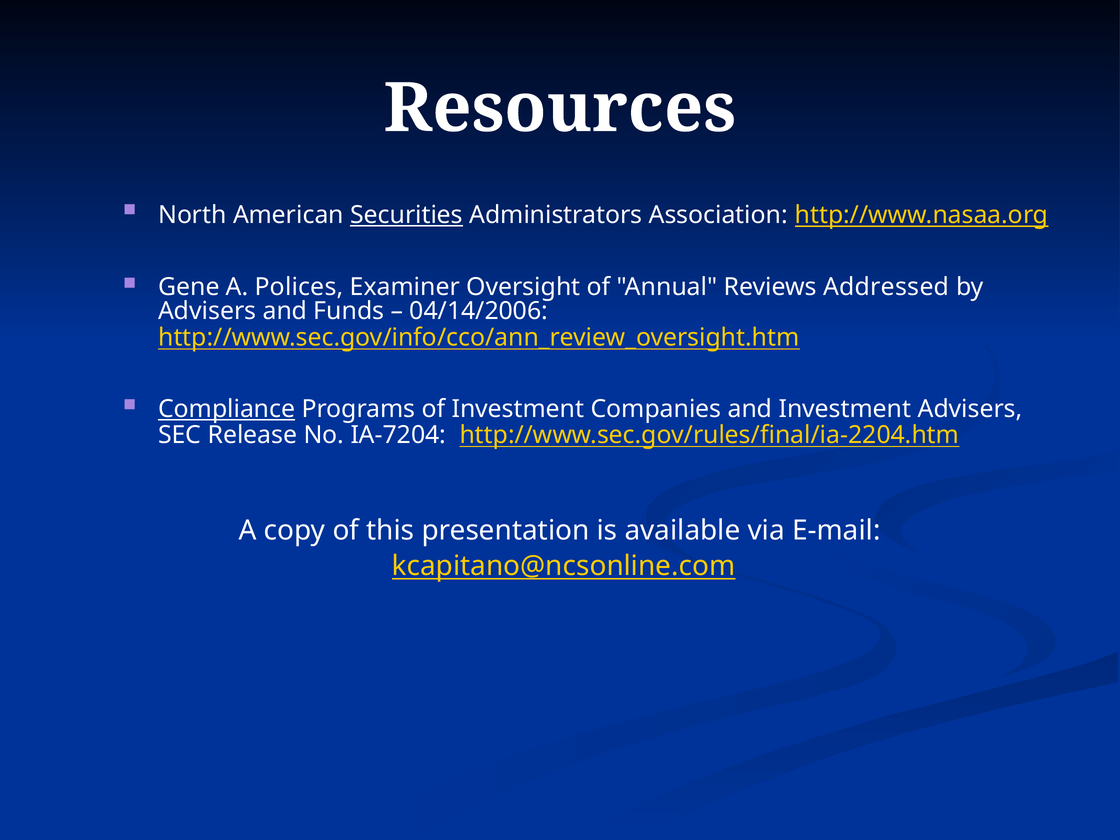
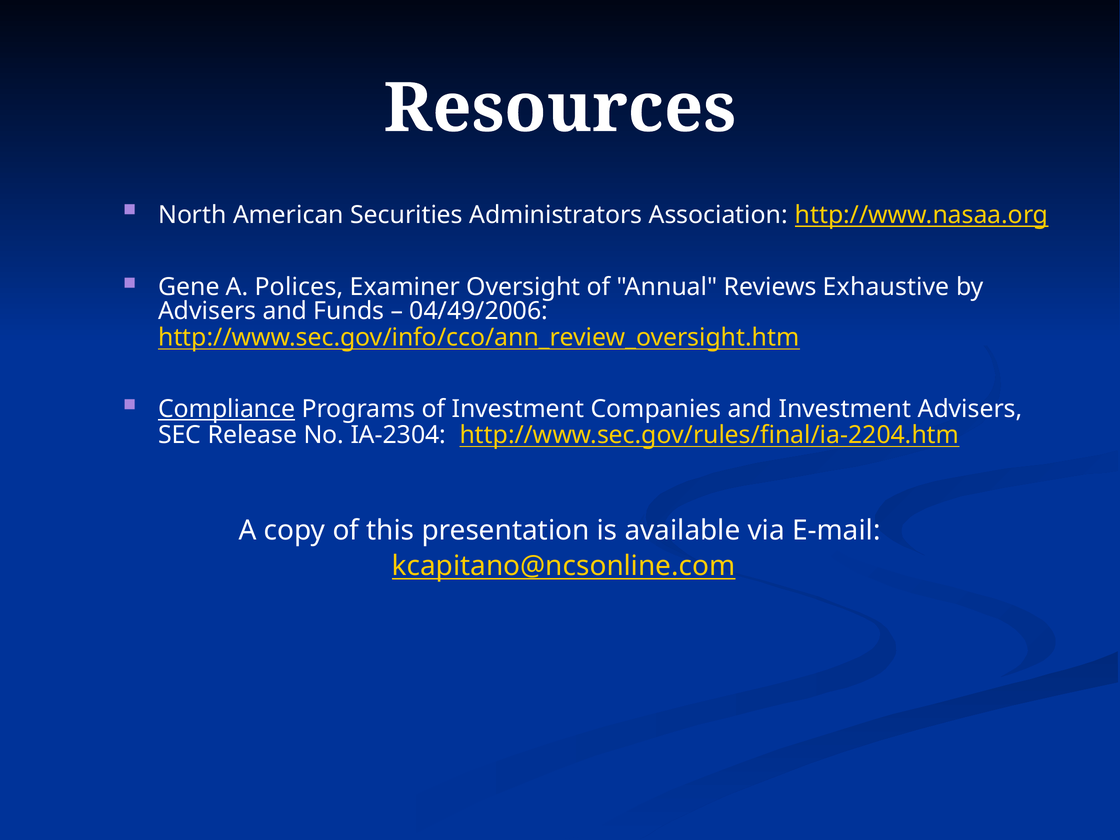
Securities underline: present -> none
Addressed: Addressed -> Exhaustive
04/14/2006: 04/14/2006 -> 04/49/2006
IA-7204: IA-7204 -> IA-2304
